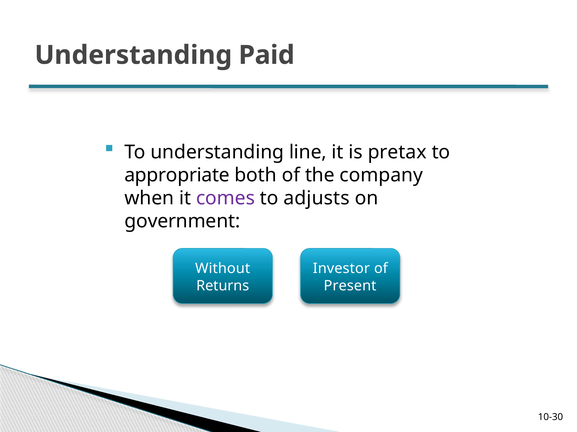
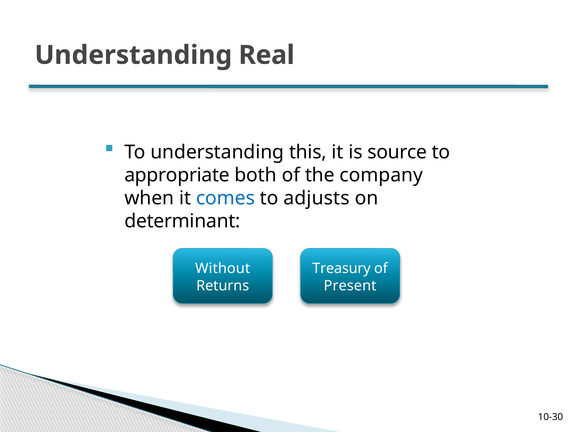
Paid: Paid -> Real
line: line -> this
pretax: pretax -> source
comes colour: purple -> blue
government: government -> determinant
Investor: Investor -> Treasury
